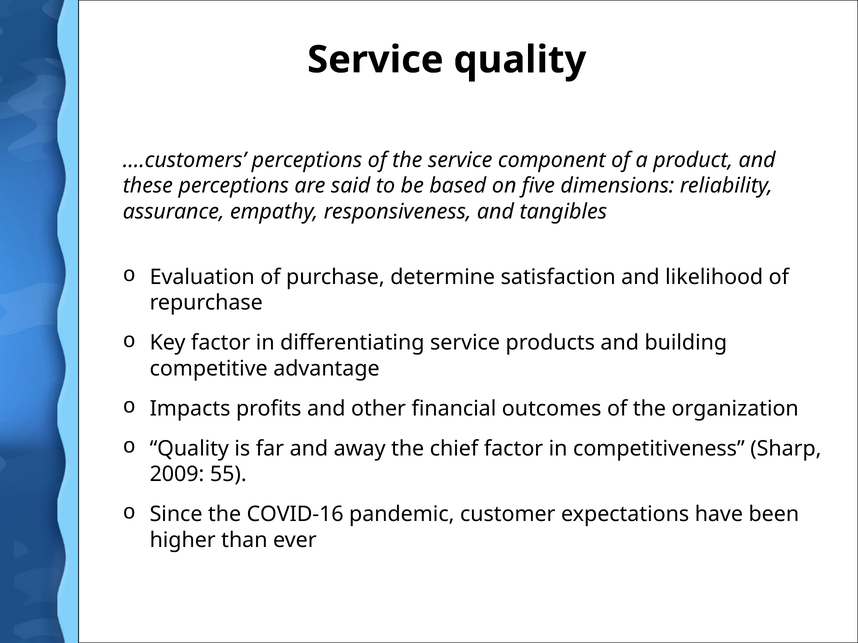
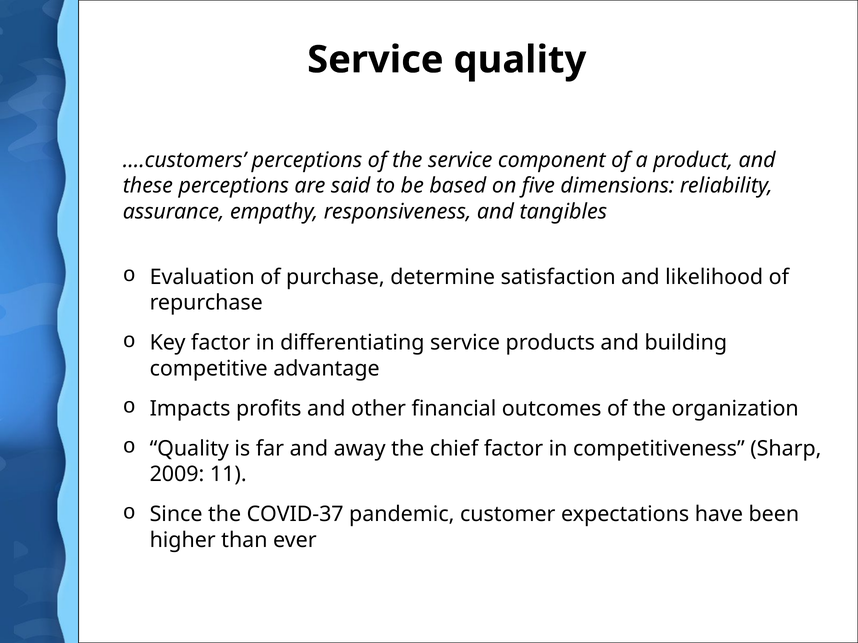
55: 55 -> 11
COVID-16: COVID-16 -> COVID-37
